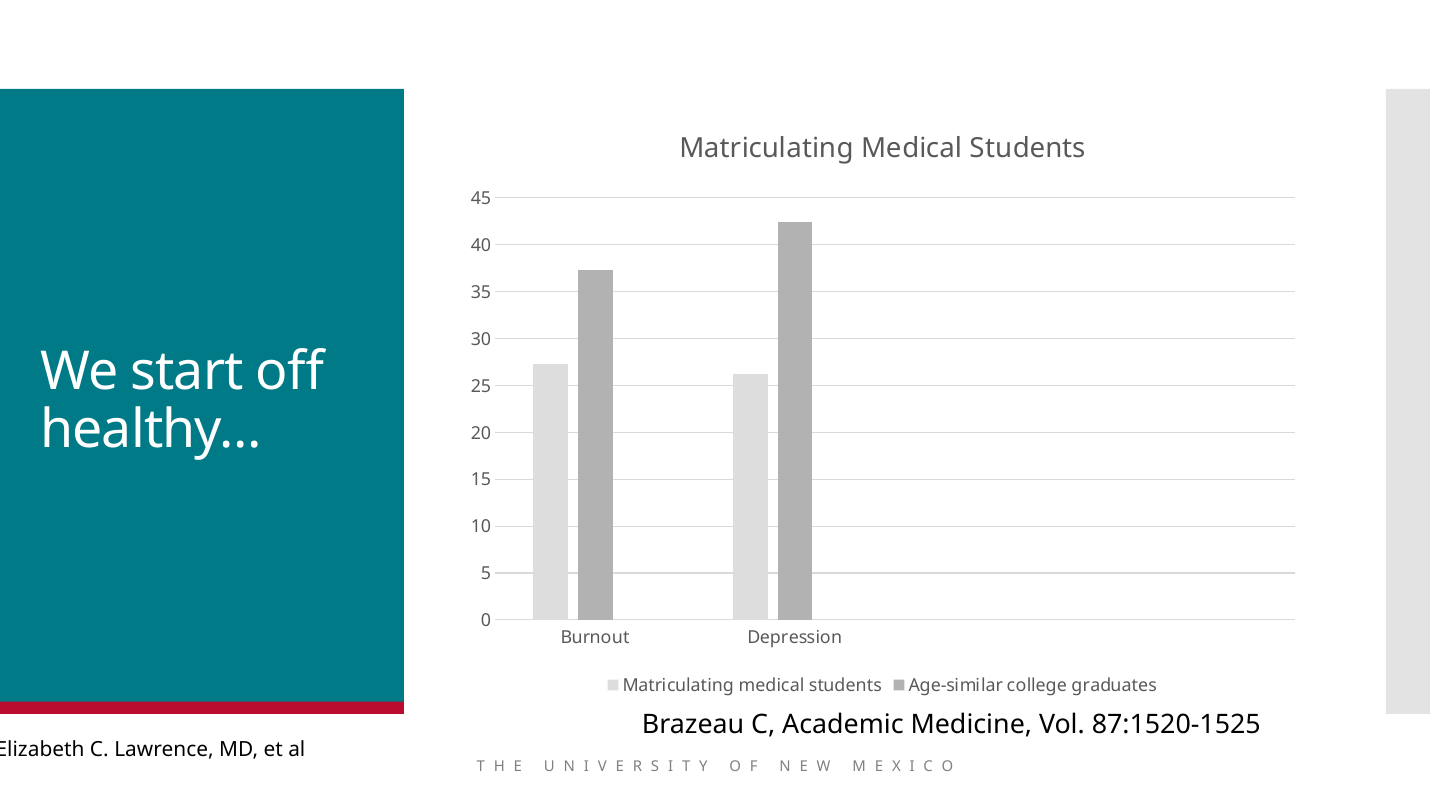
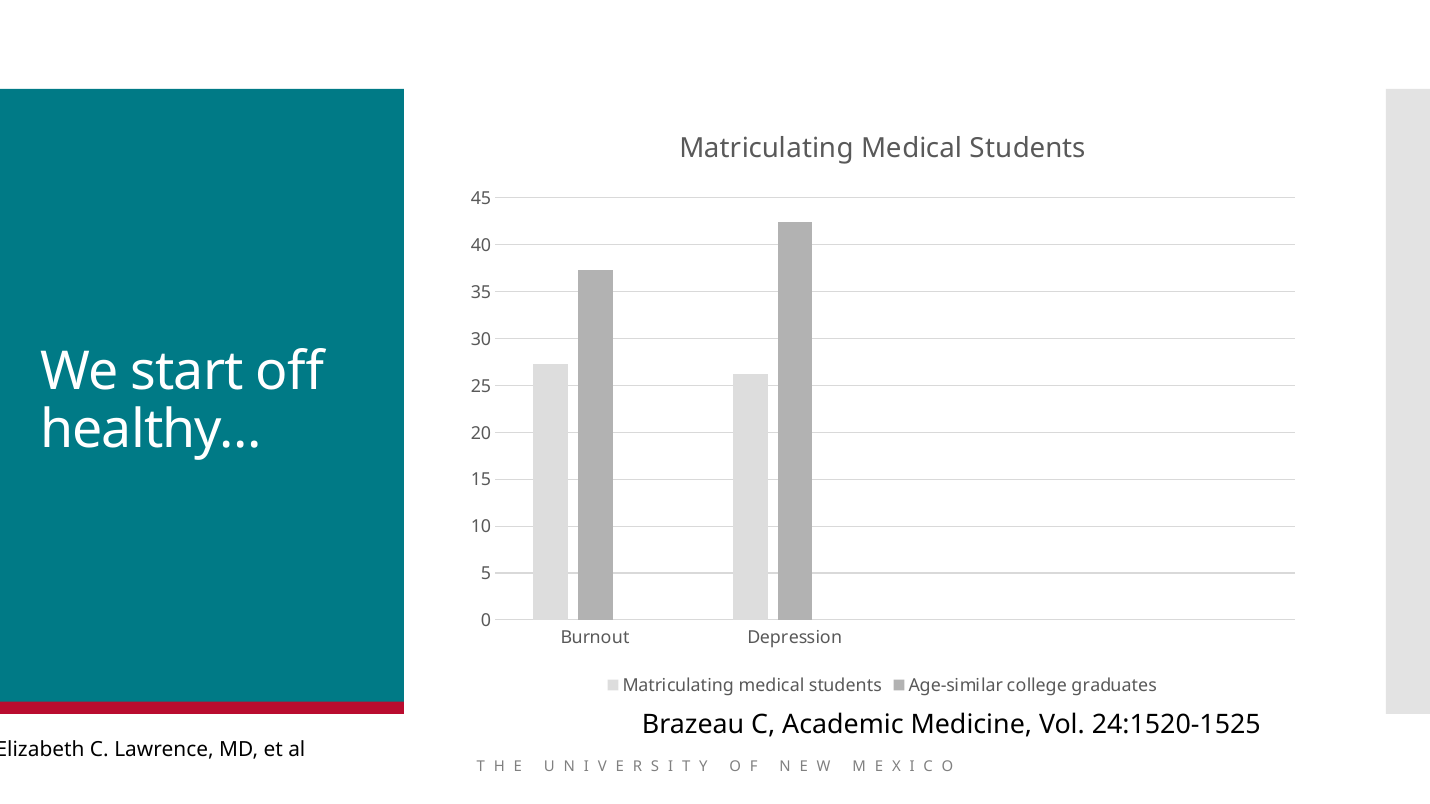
87:1520-1525: 87:1520-1525 -> 24:1520-1525
